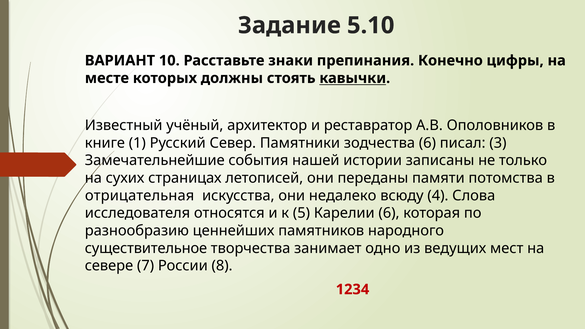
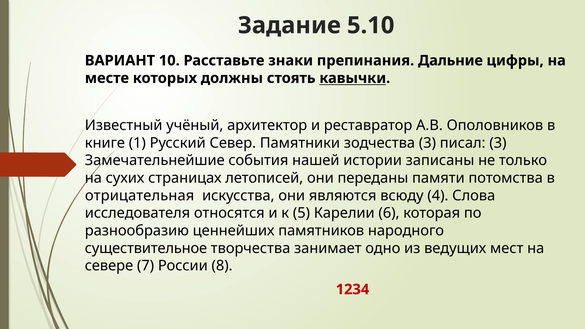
Конечно: Конечно -> Дальние
зодчества 6: 6 -> 3
недалеко: недалеко -> являются
